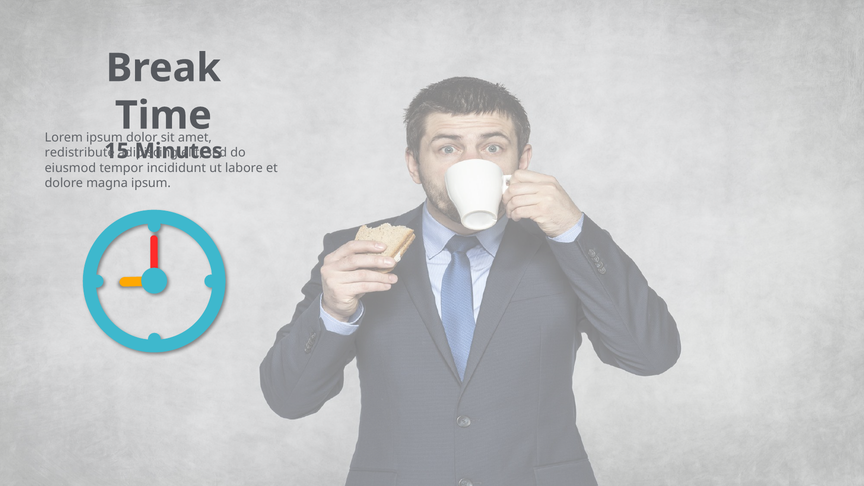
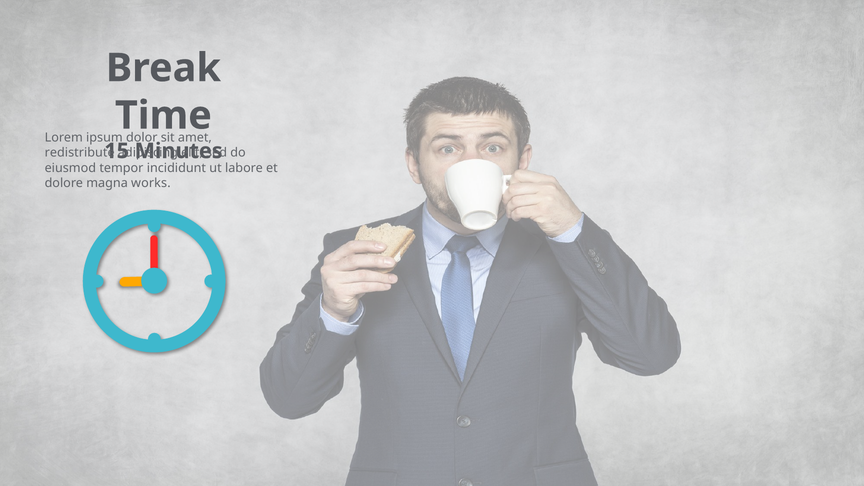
magna ipsum: ipsum -> works
